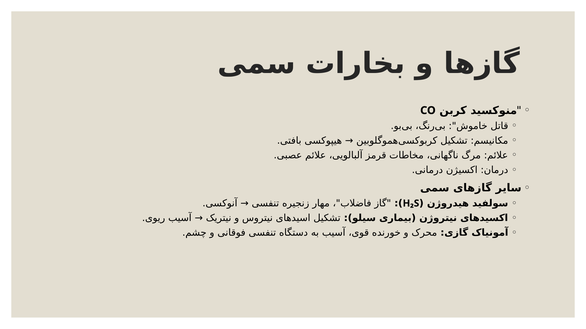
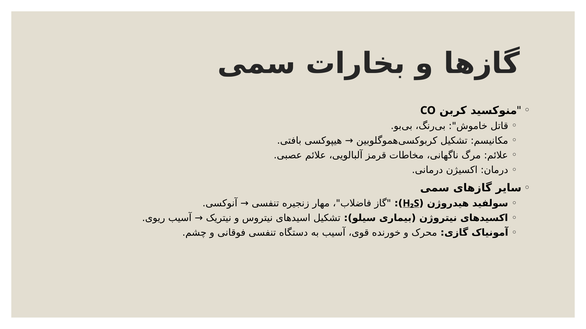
H₂S underline: none -> present
